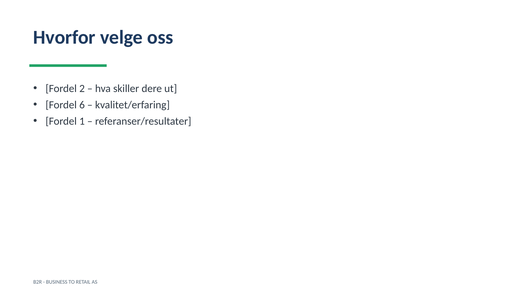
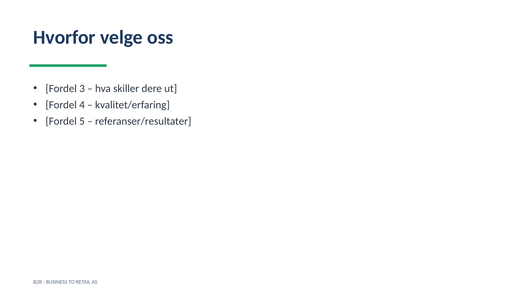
2: 2 -> 3
6: 6 -> 4
1: 1 -> 5
